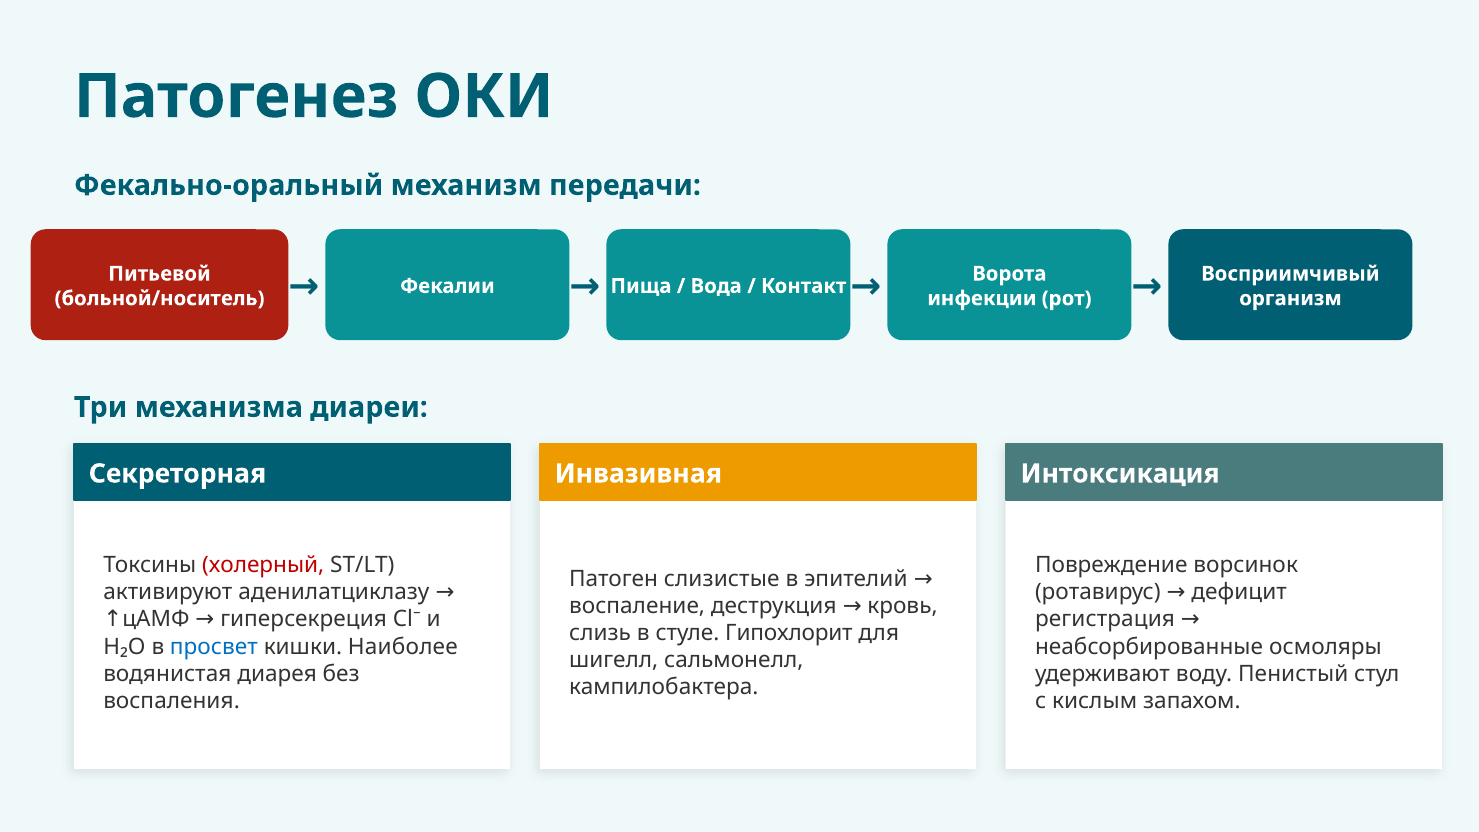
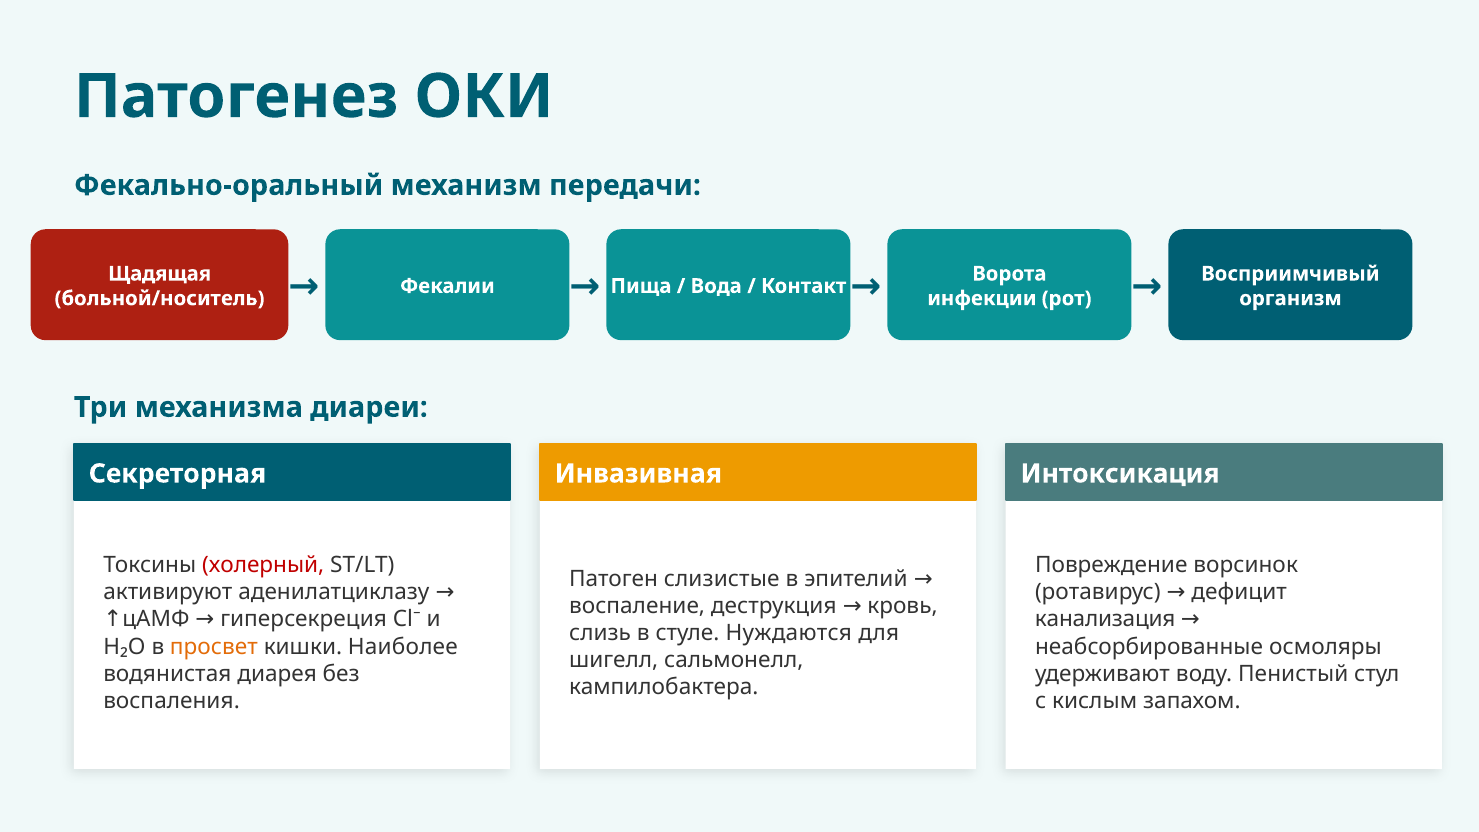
Питьевой: Питьевой -> Щадящая
регистрация: регистрация -> канализация
Гипохлорит: Гипохлорит -> Нуждаются
просвет colour: blue -> orange
